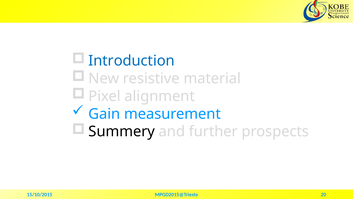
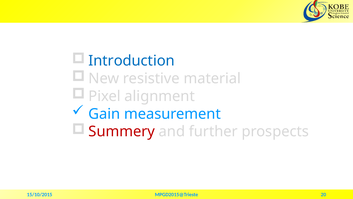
Summery colour: black -> red
